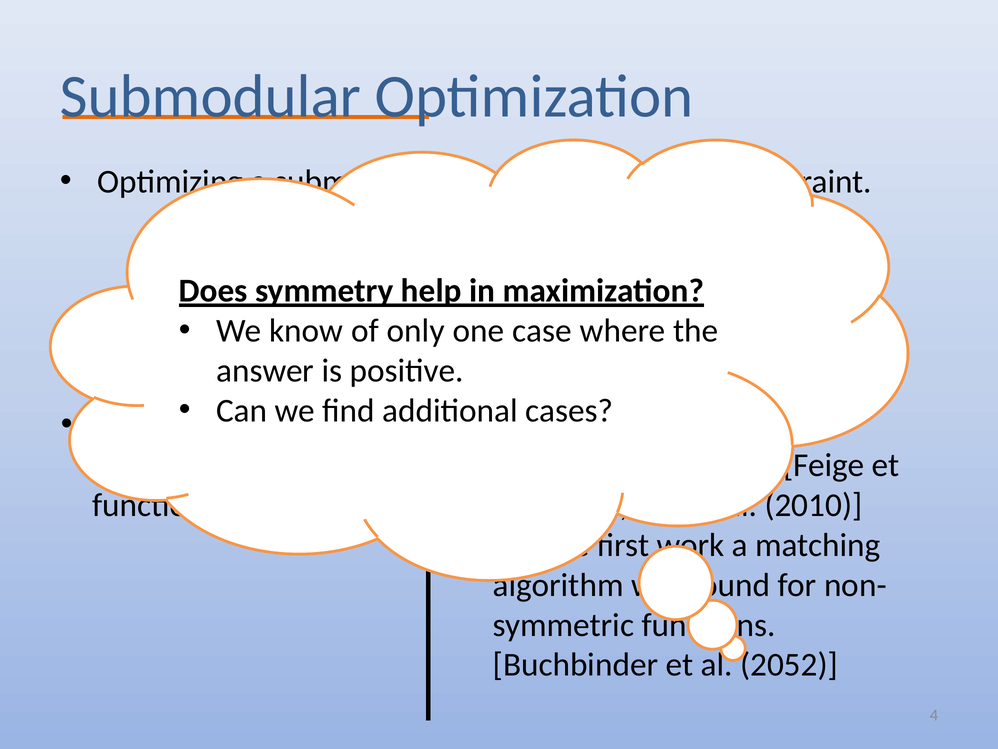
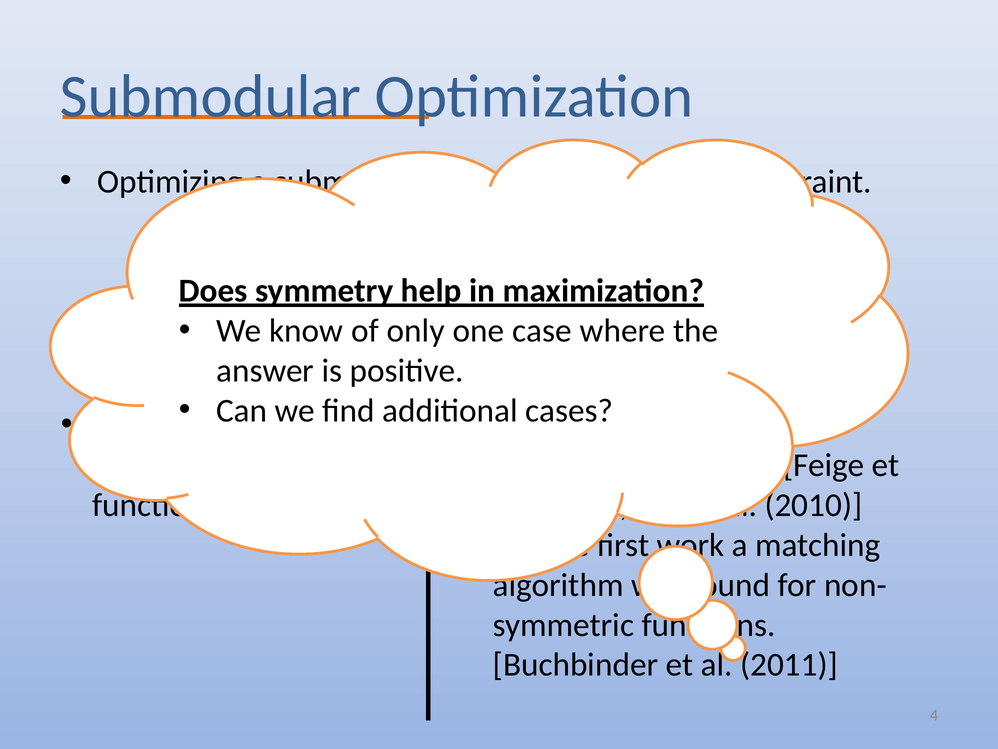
Buchbinder et al 2052: 2052 -> 2011
